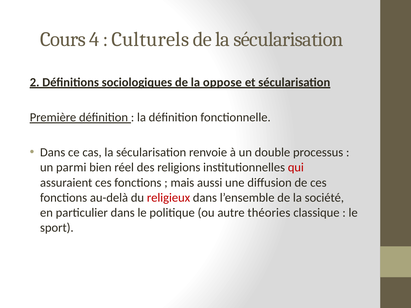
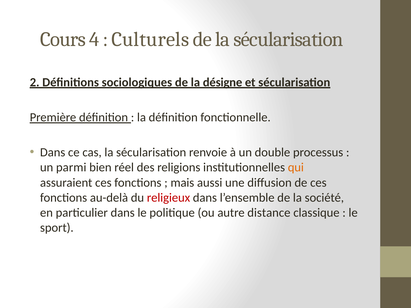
oppose: oppose -> désigne
qui colour: red -> orange
théories: théories -> distance
